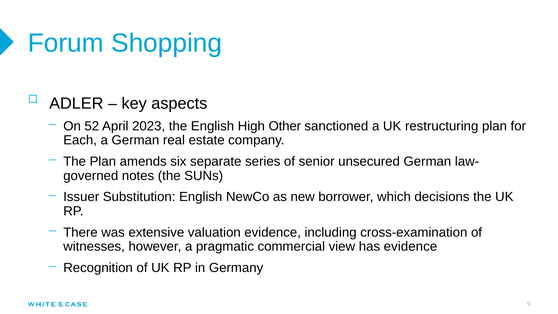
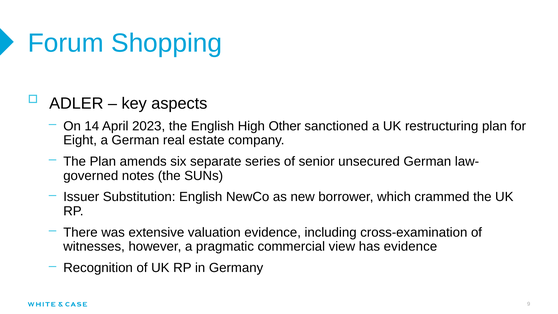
52: 52 -> 14
Each: Each -> Eight
decisions: decisions -> crammed
